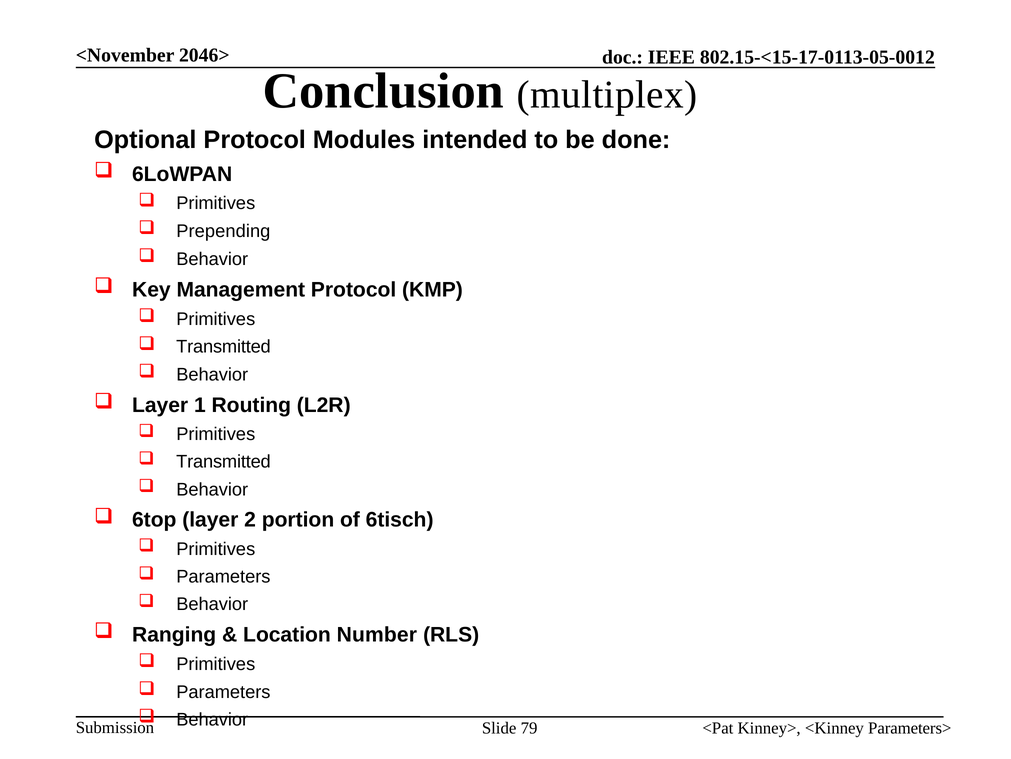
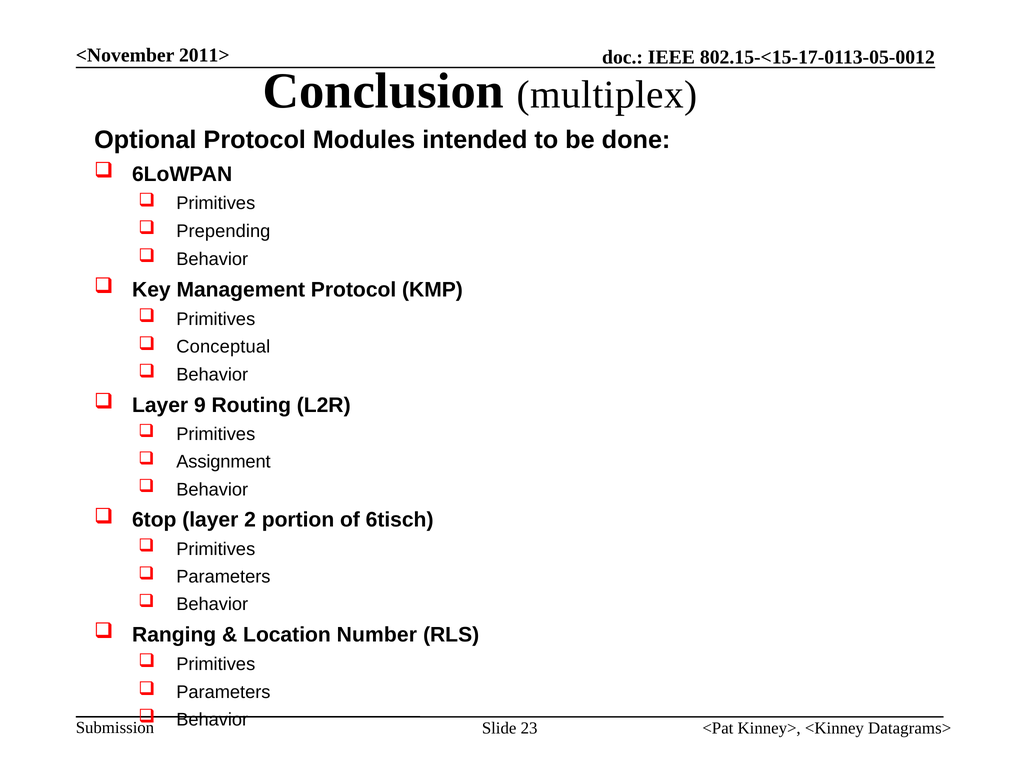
2046>: 2046> -> 2011>
Transmitted at (223, 347): Transmitted -> Conceptual
1: 1 -> 9
Transmitted at (223, 461): Transmitted -> Assignment
Parameters>: Parameters> -> Datagrams>
79: 79 -> 23
